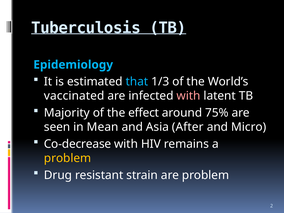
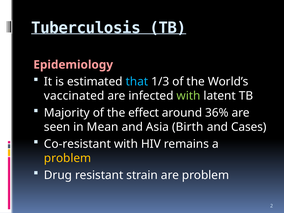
Epidemiology colour: light blue -> pink
with at (189, 96) colour: pink -> light green
75%: 75% -> 36%
After: After -> Birth
Micro: Micro -> Cases
Co-decrease: Co-decrease -> Co-resistant
